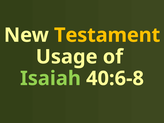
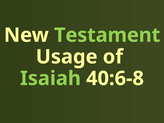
Testament colour: yellow -> light green
